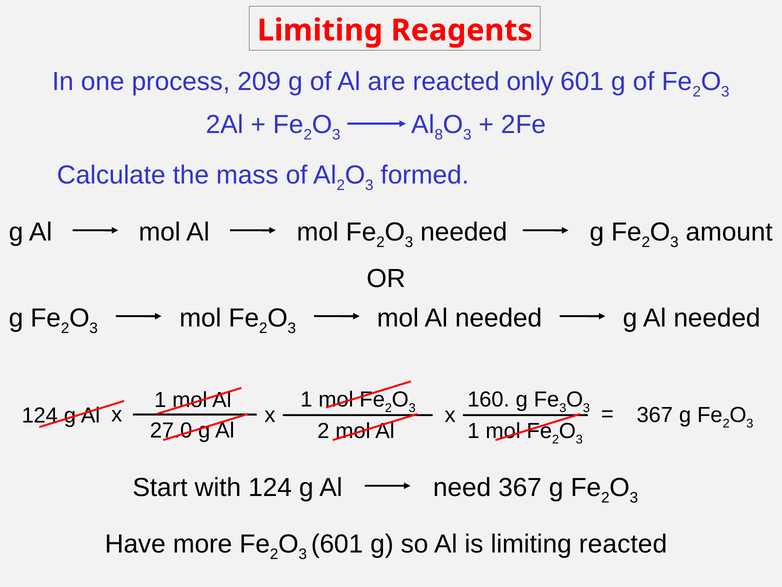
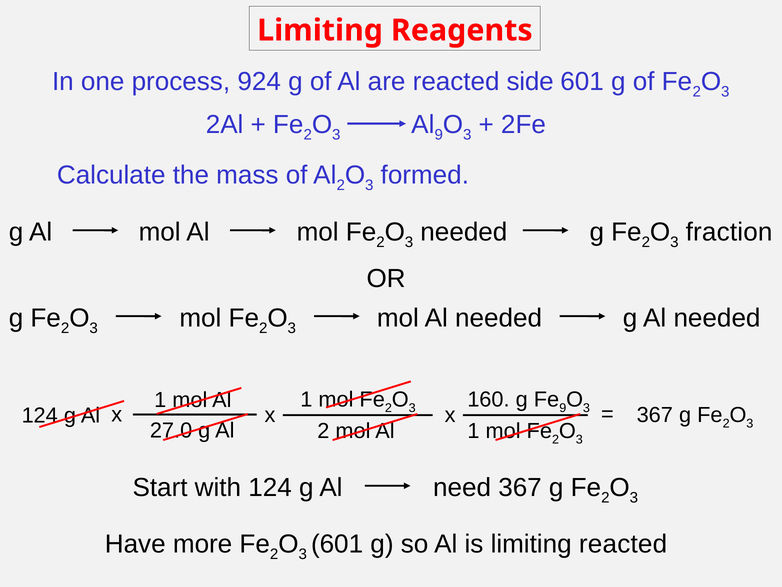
209: 209 -> 924
only: only -> side
Al 8: 8 -> 9
amount: amount -> fraction
3 at (563, 408): 3 -> 9
